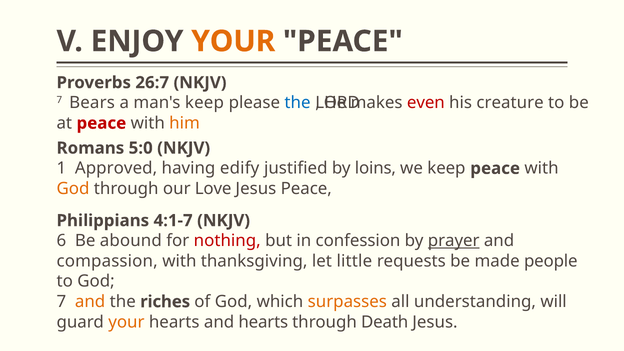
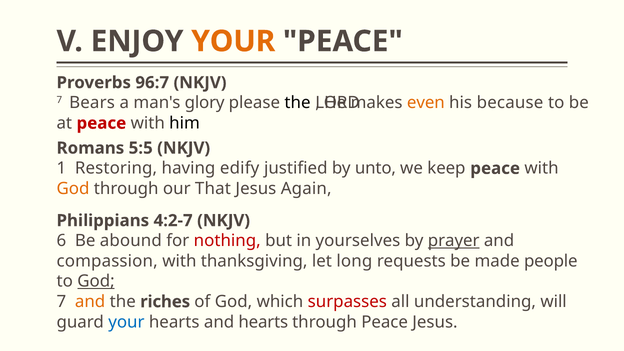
26:7: 26:7 -> 96:7
man's keep: keep -> glory
the at (298, 103) colour: blue -> black
even colour: red -> orange
creature: creature -> because
him colour: orange -> black
5:0: 5:0 -> 5:5
Approved: Approved -> Restoring
loins: loins -> unto
Love: Love -> That
Jesus Peace: Peace -> Again
4:1-7: 4:1-7 -> 4:2-7
confession: confession -> yourselves
little: little -> long
God at (96, 281) underline: none -> present
surpasses colour: orange -> red
your at (126, 322) colour: orange -> blue
through Death: Death -> Peace
